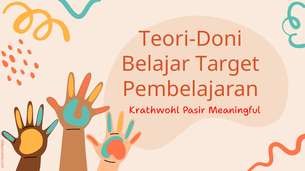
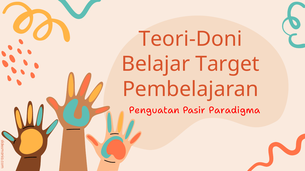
Krathwohl: Krathwohl -> Penguatan
Meaningful: Meaningful -> Paradigma
